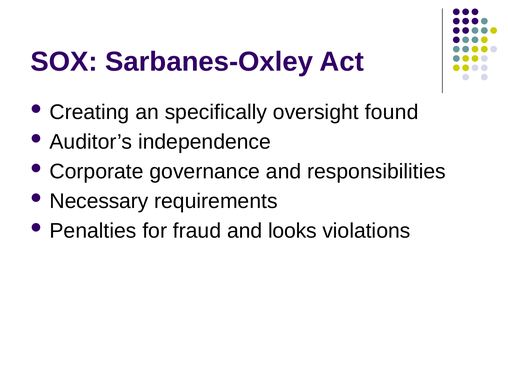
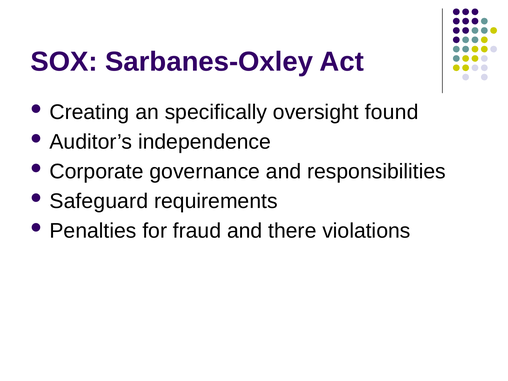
Necessary: Necessary -> Safeguard
looks: looks -> there
